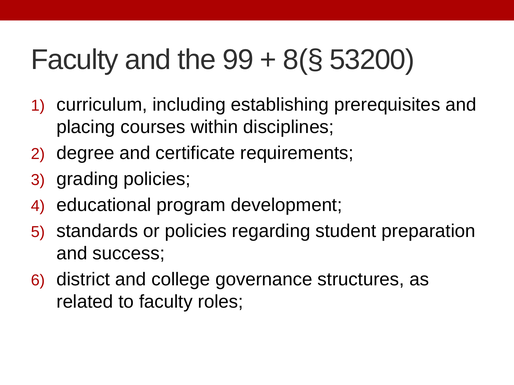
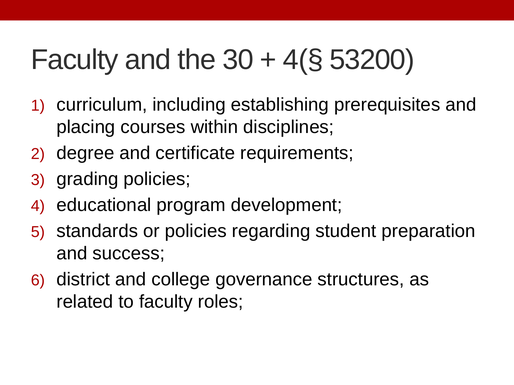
99: 99 -> 30
8(§: 8(§ -> 4(§
